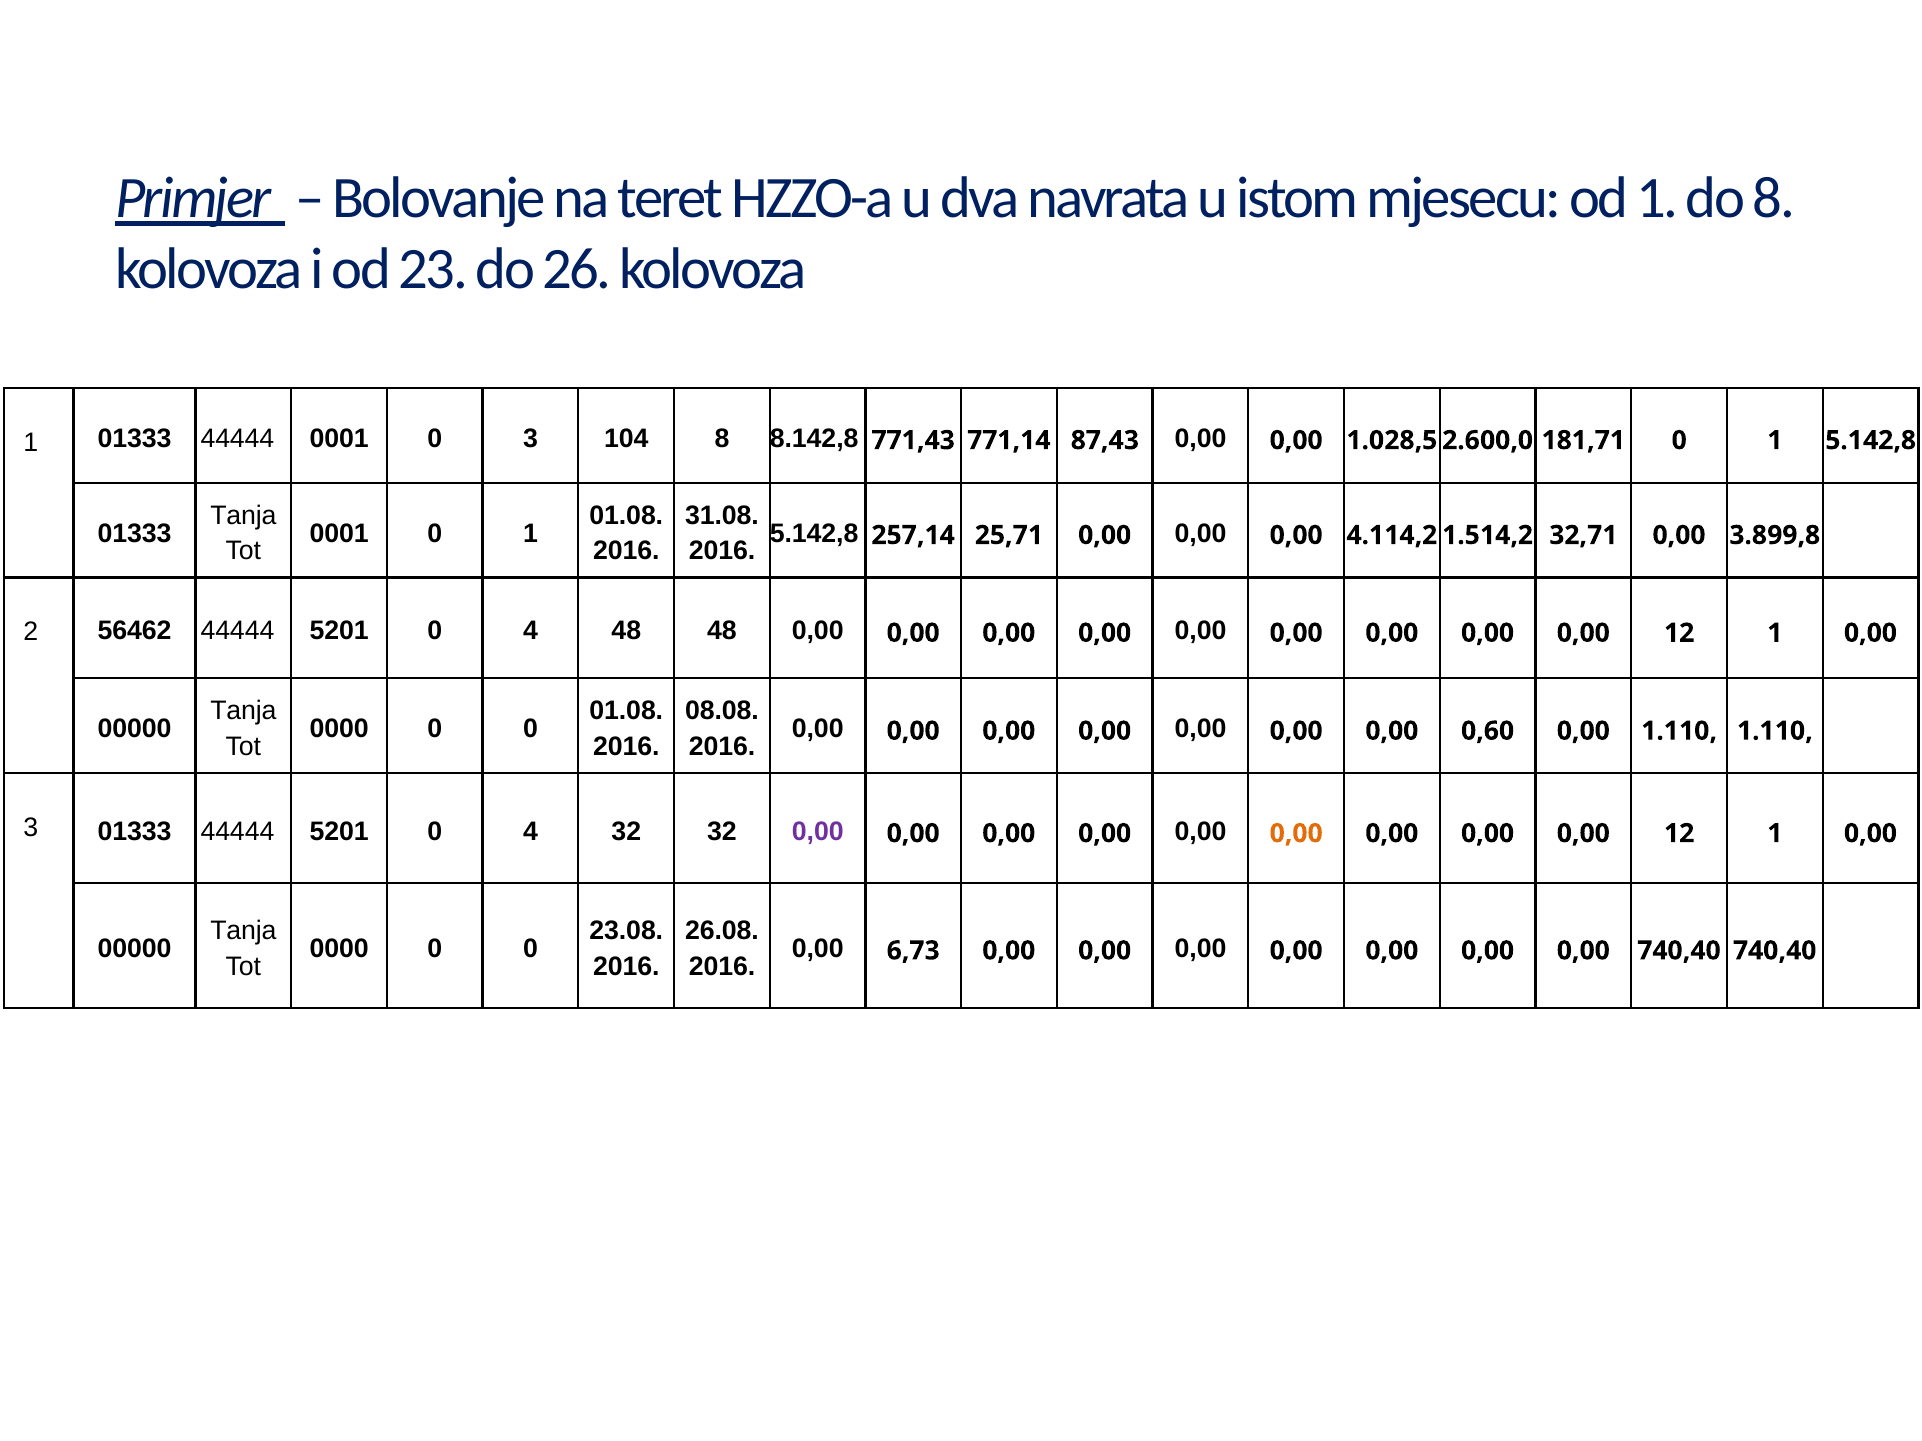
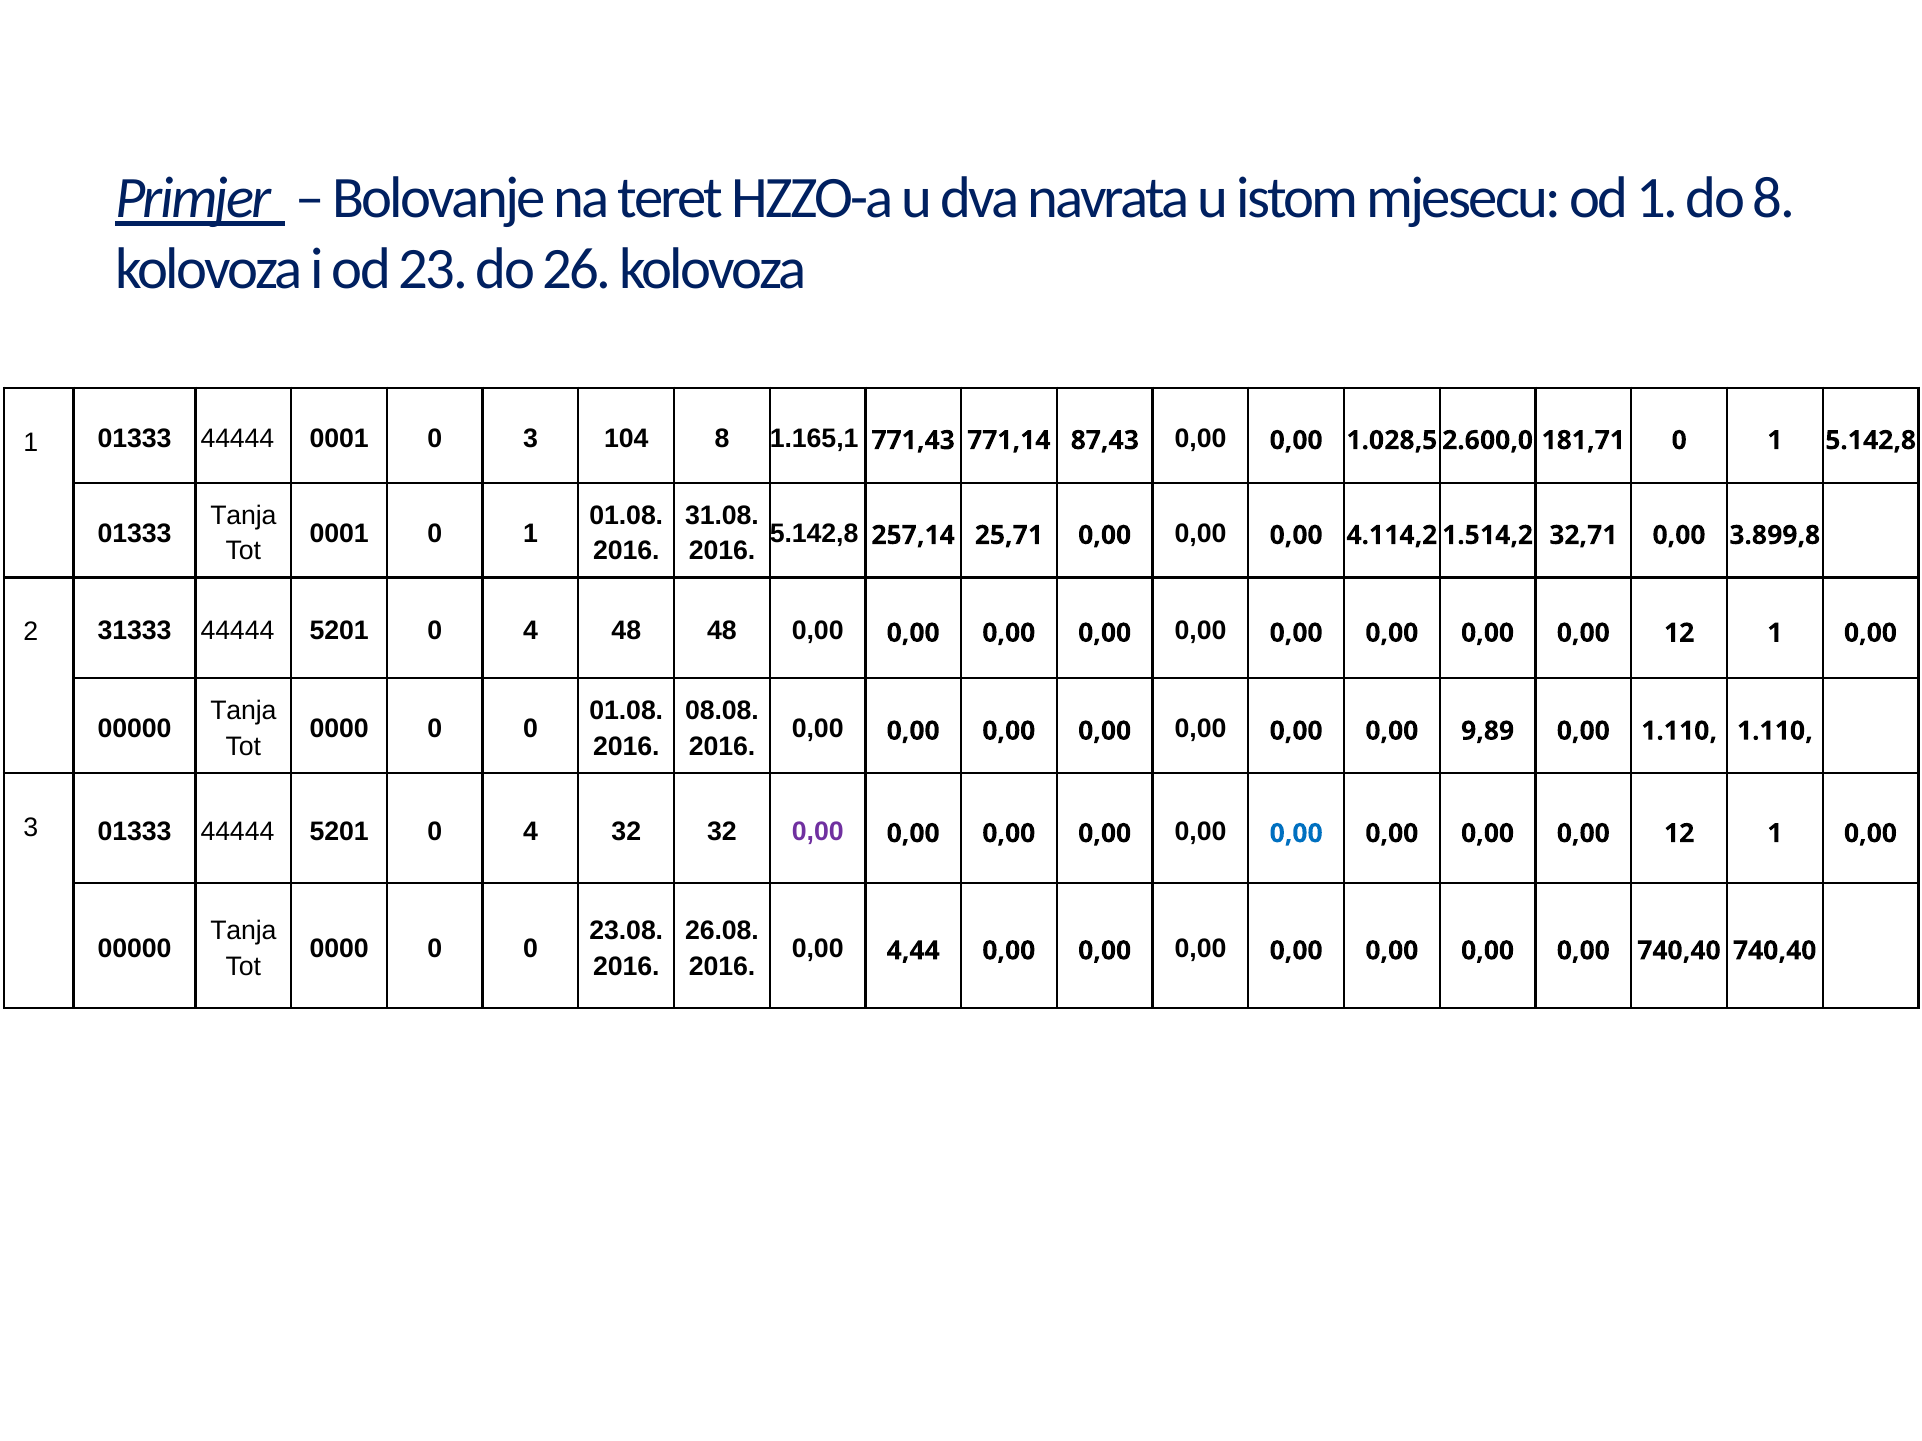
8.142,8: 8.142,8 -> 1.165,1
56462: 56462 -> 31333
0,60: 0,60 -> 9,89
0,00 at (1296, 834) colour: orange -> blue
6,73: 6,73 -> 4,44
